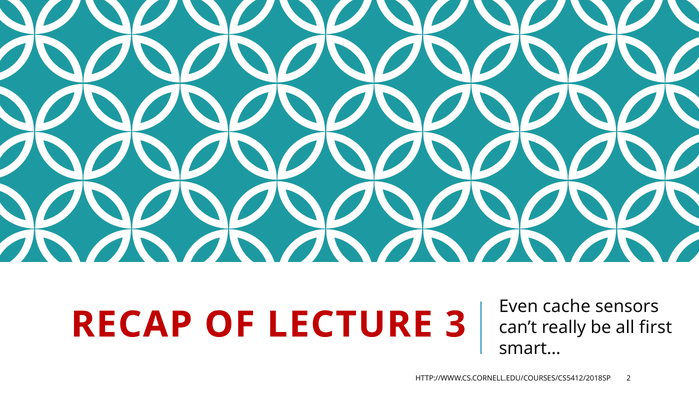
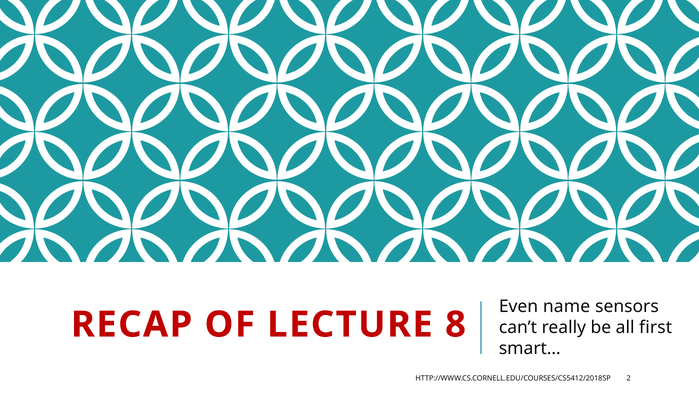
cache: cache -> name
3: 3 -> 8
